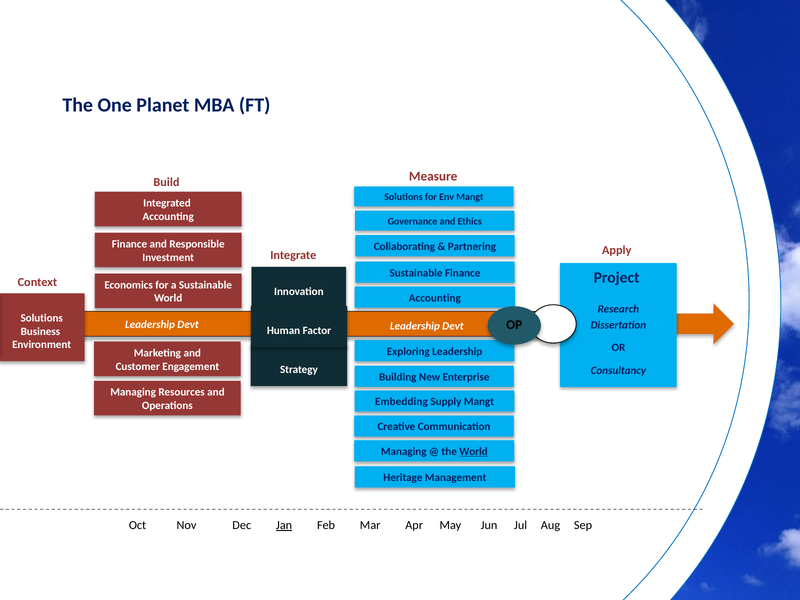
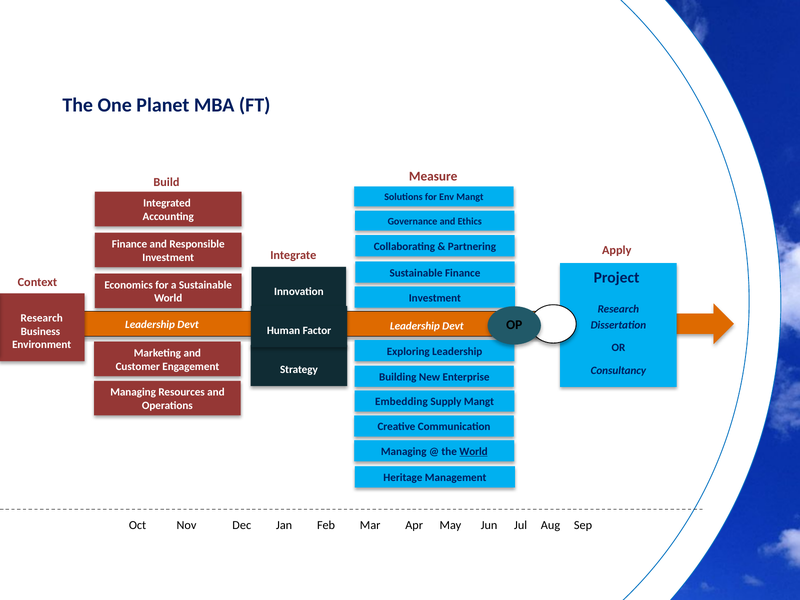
Accounting at (435, 298): Accounting -> Investment
Solutions at (42, 318): Solutions -> Research
Jan underline: present -> none
